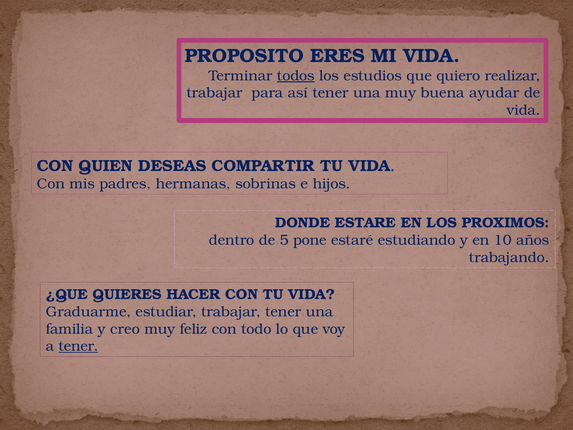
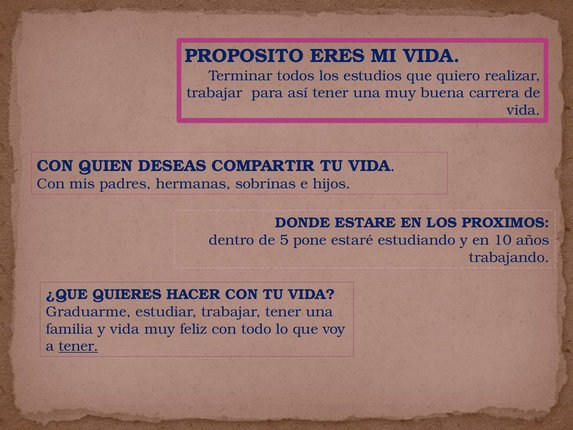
todos underline: present -> none
ayudar: ayudar -> carrera
y creo: creo -> vida
